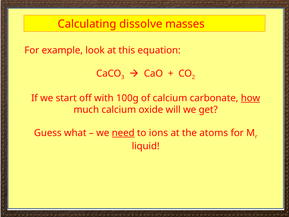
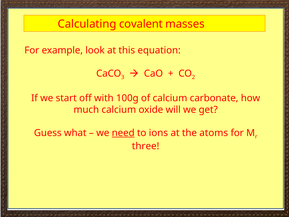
dissolve: dissolve -> covalent
how underline: present -> none
liquid: liquid -> three
